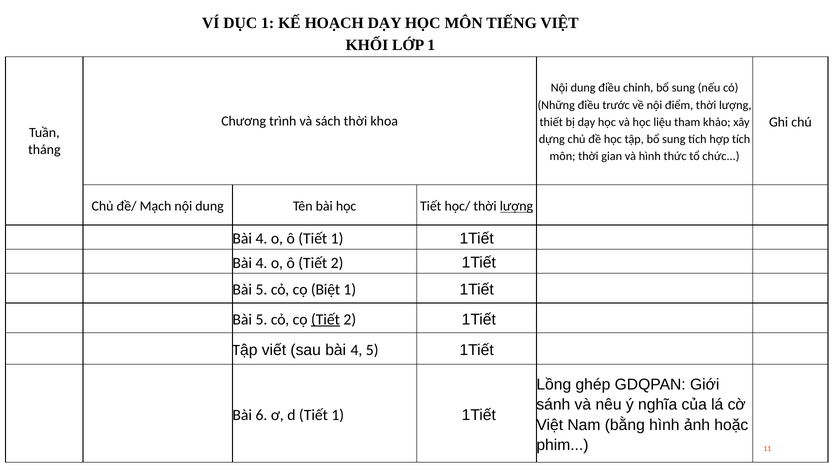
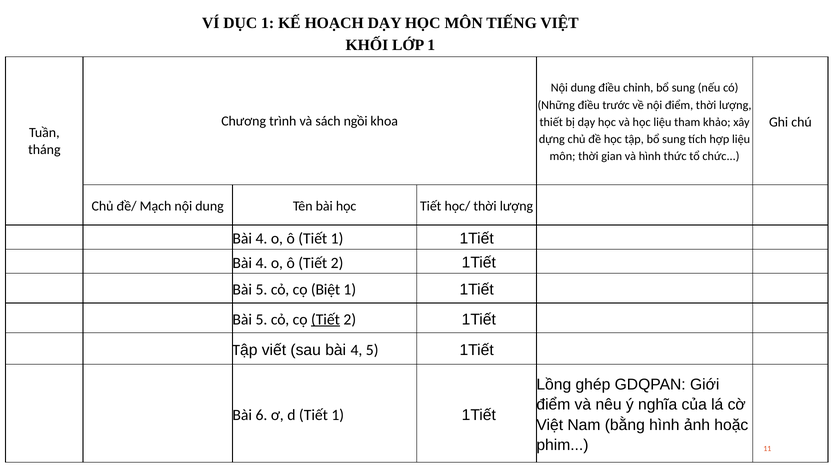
sách thời: thời -> ngồi
hợp tích: tích -> liệu
lượng at (516, 206) underline: present -> none
sánh at (553, 405): sánh -> điểm
